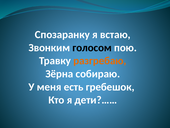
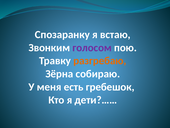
голосом colour: black -> purple
